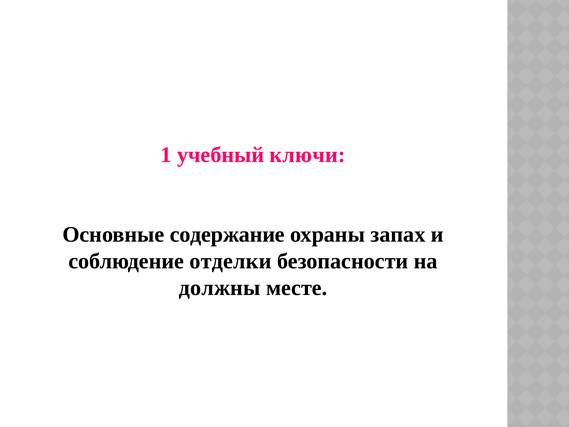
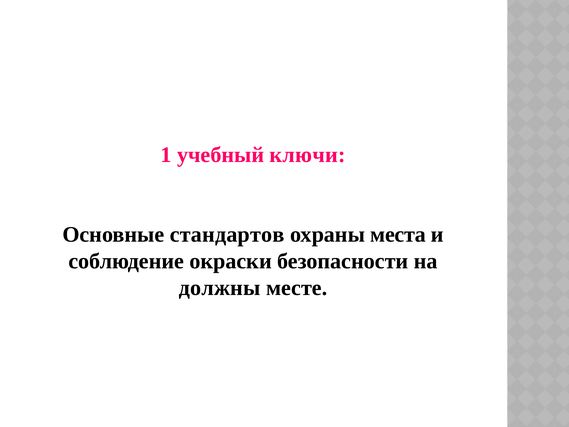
содержание: содержание -> стандартов
запах: запах -> места
отделки: отделки -> окраски
